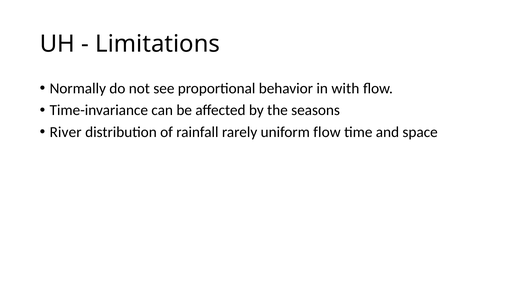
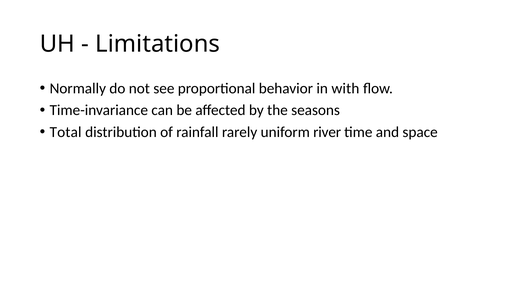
River: River -> Total
uniform flow: flow -> river
